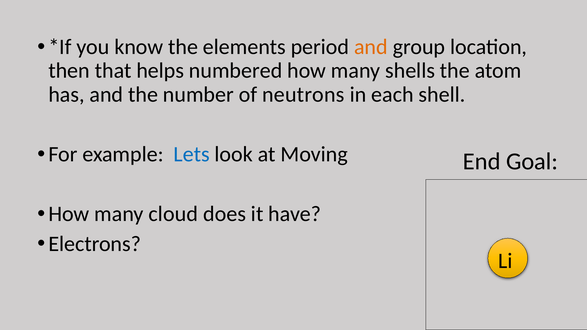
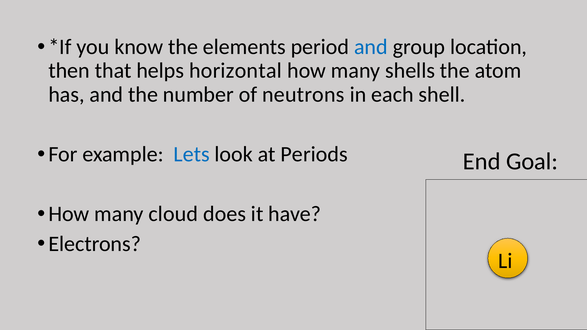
and at (371, 47) colour: orange -> blue
numbered: numbered -> horizontal
Moving: Moving -> Periods
